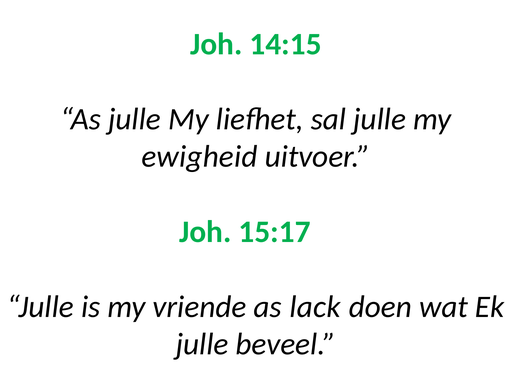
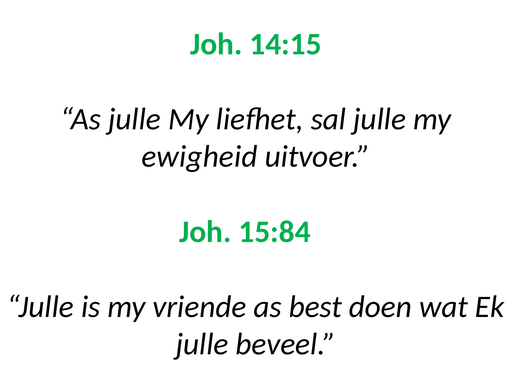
15:17: 15:17 -> 15:84
lack: lack -> best
